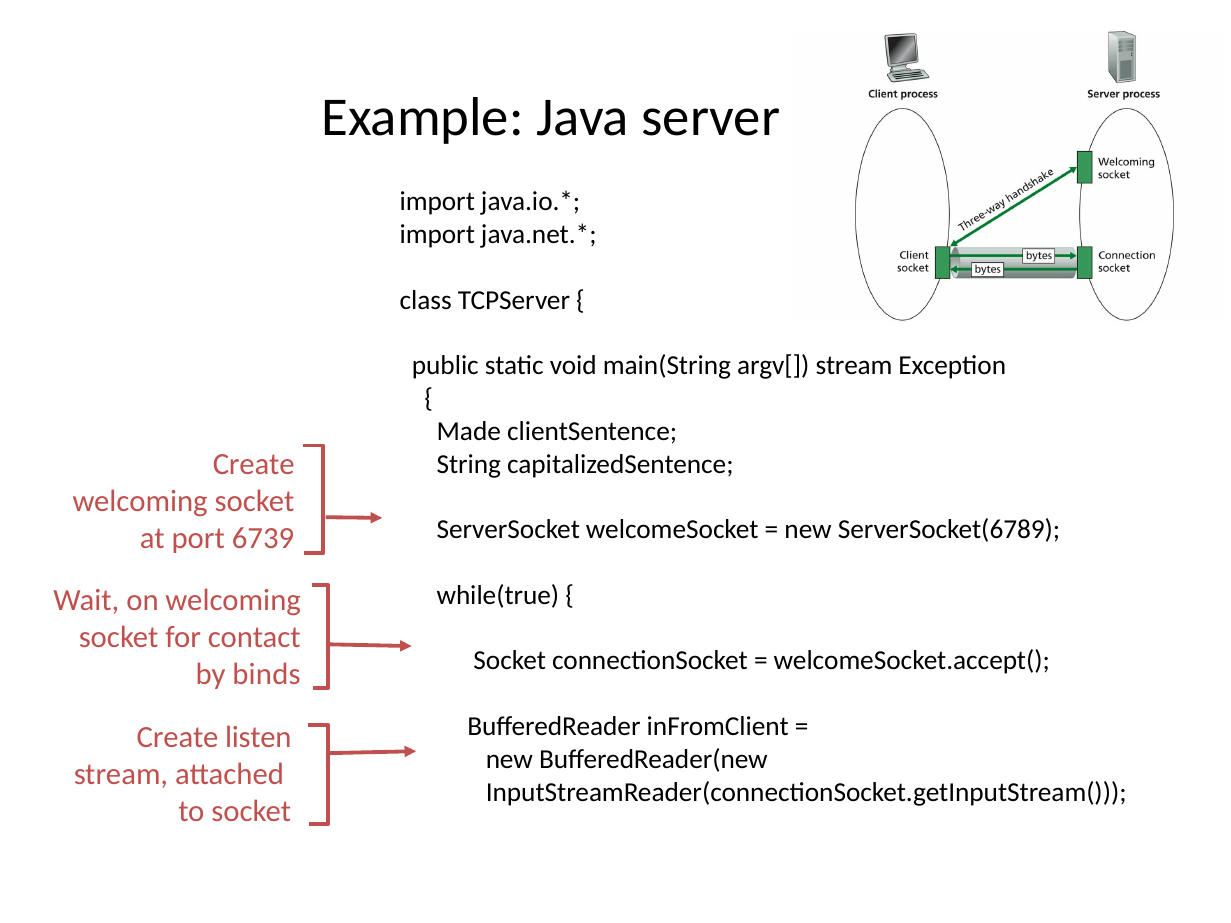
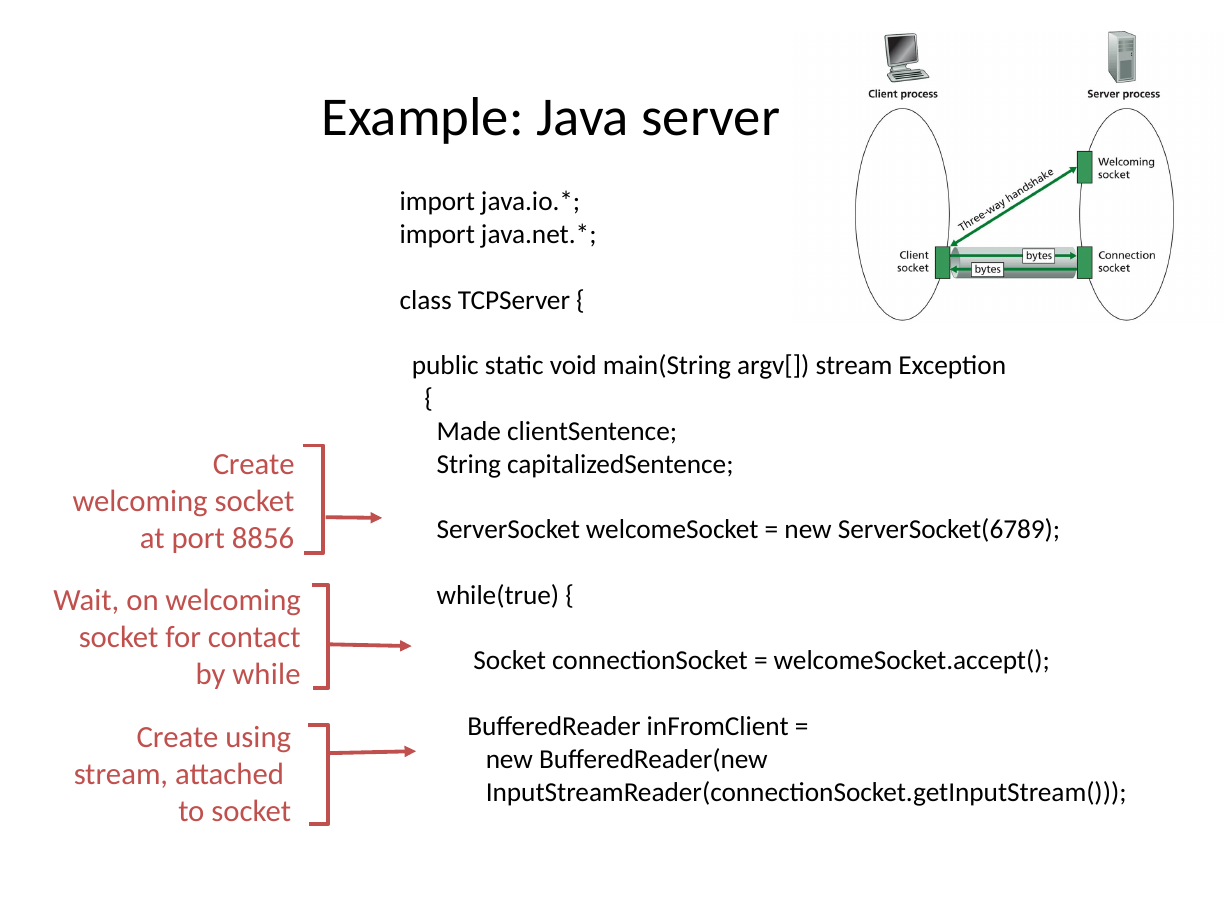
6739: 6739 -> 8856
binds: binds -> while
listen: listen -> using
